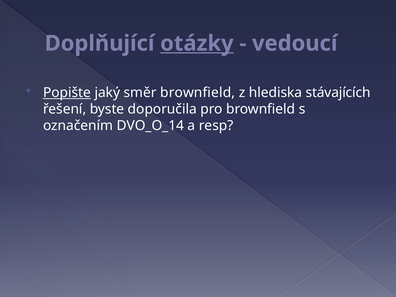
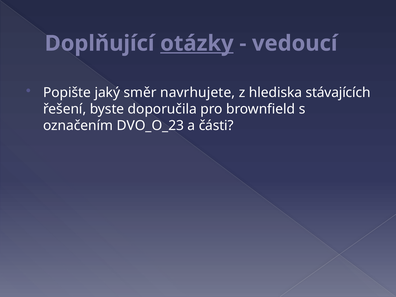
Popište underline: present -> none
směr brownfield: brownfield -> navrhujete
DVO_O_14: DVO_O_14 -> DVO_O_23
resp: resp -> části
